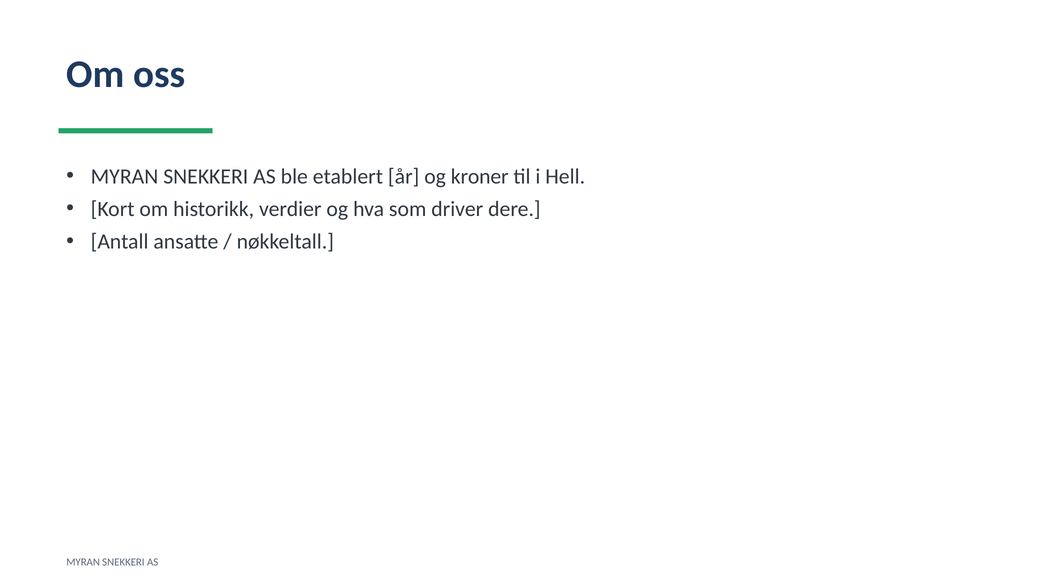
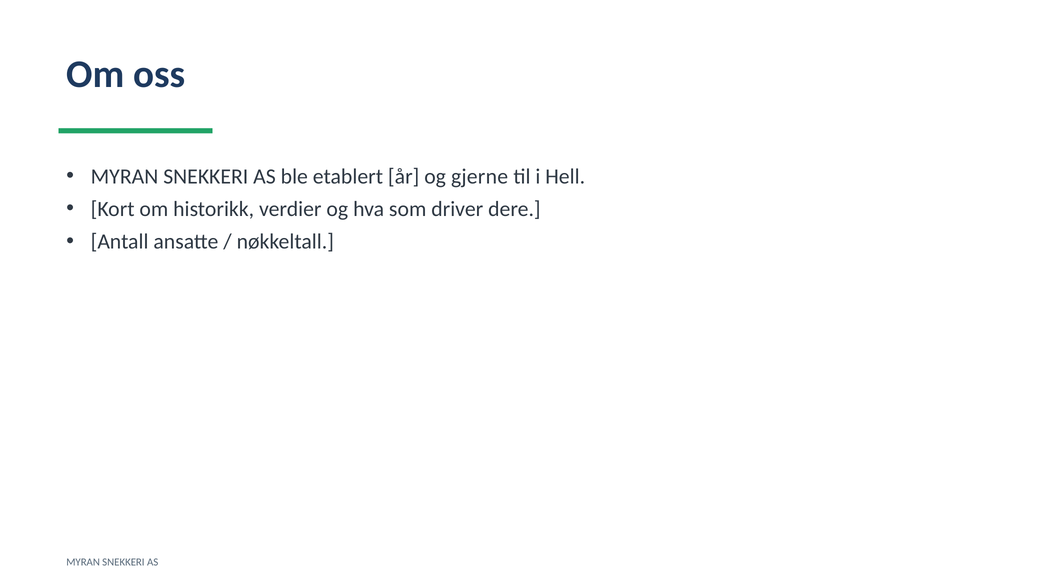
kroner: kroner -> gjerne
